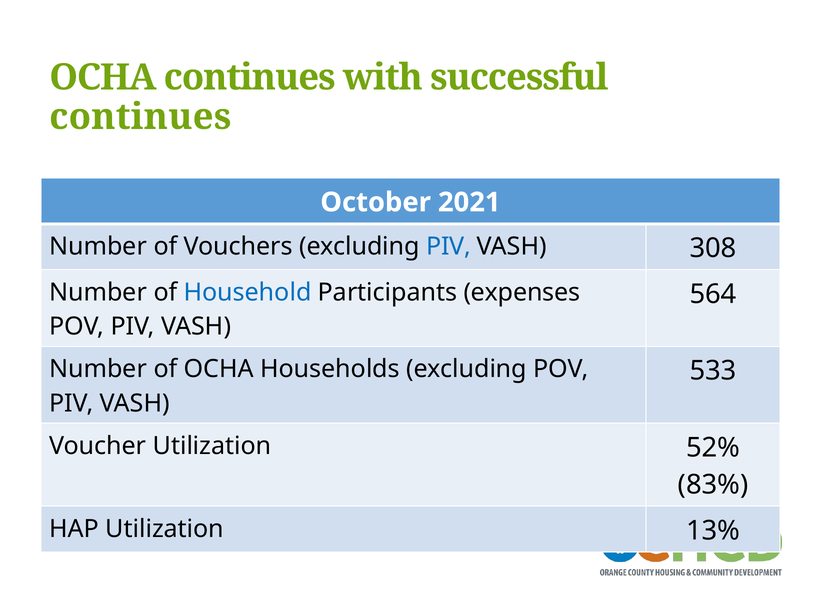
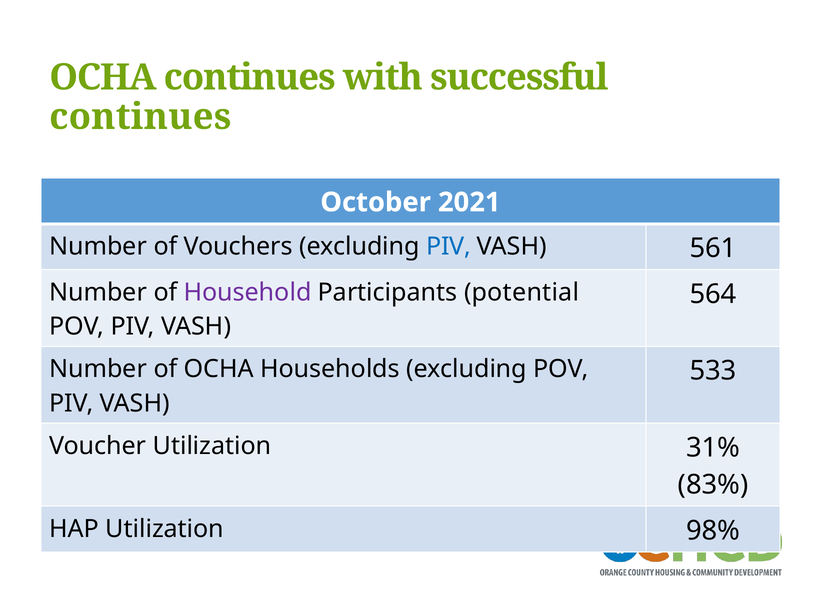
308: 308 -> 561
Household colour: blue -> purple
expenses: expenses -> potential
52%: 52% -> 31%
13%: 13% -> 98%
